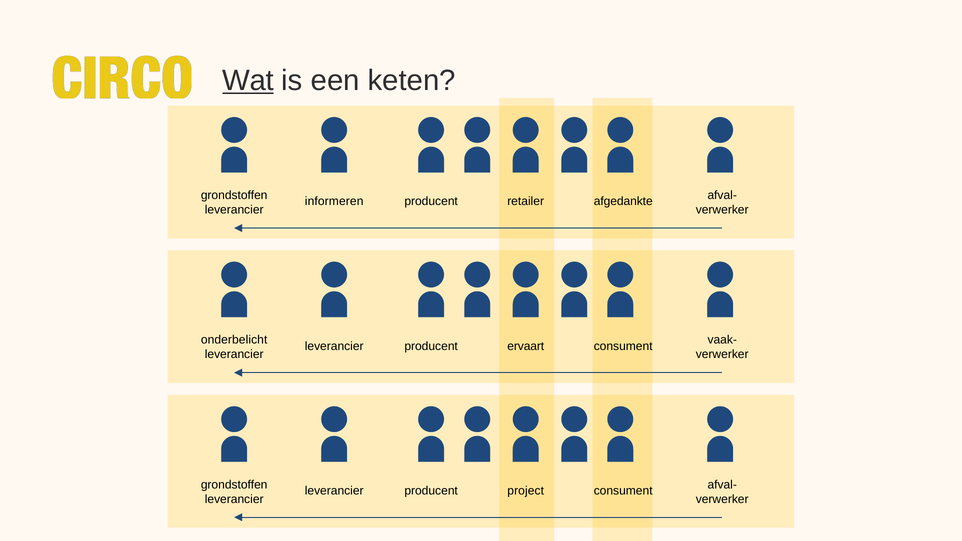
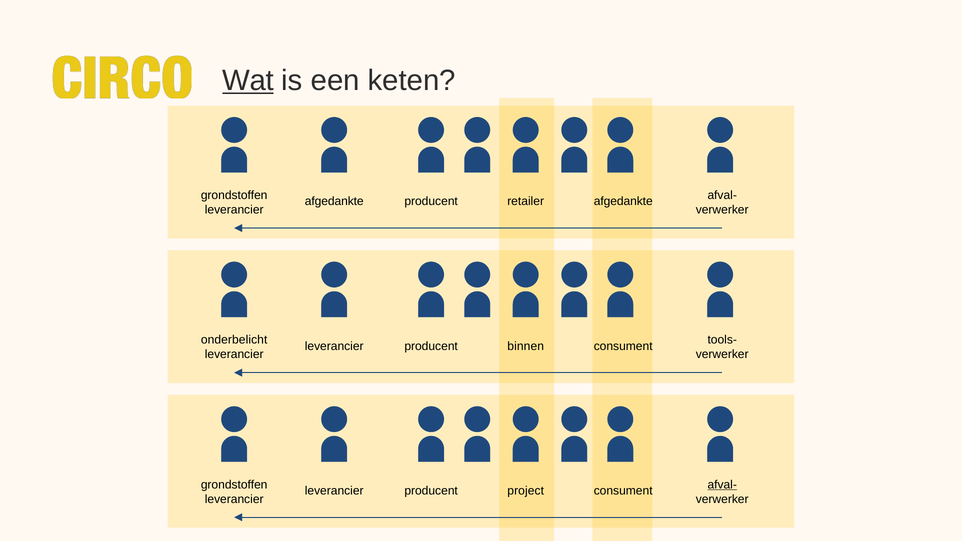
informeren at (334, 201): informeren -> afgedankte
vaak-: vaak- -> tools-
ervaart: ervaart -> binnen
afval- at (722, 485) underline: none -> present
